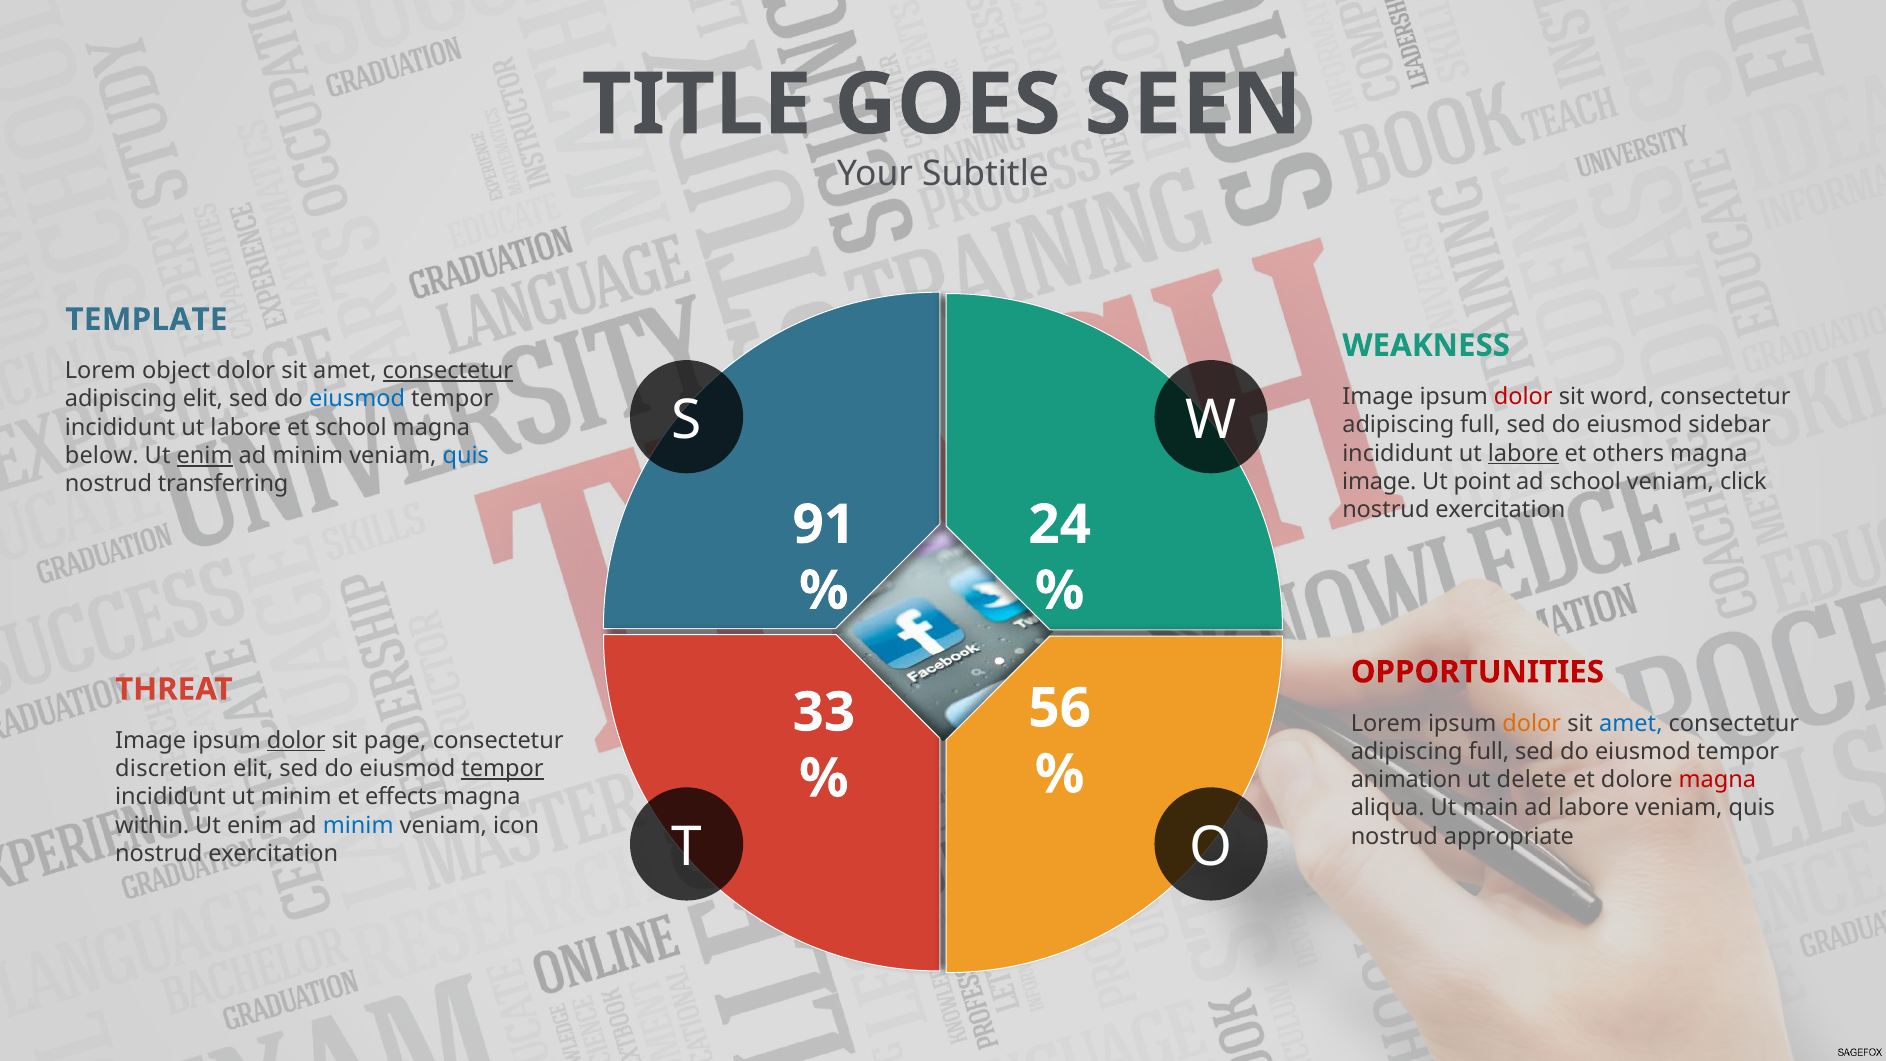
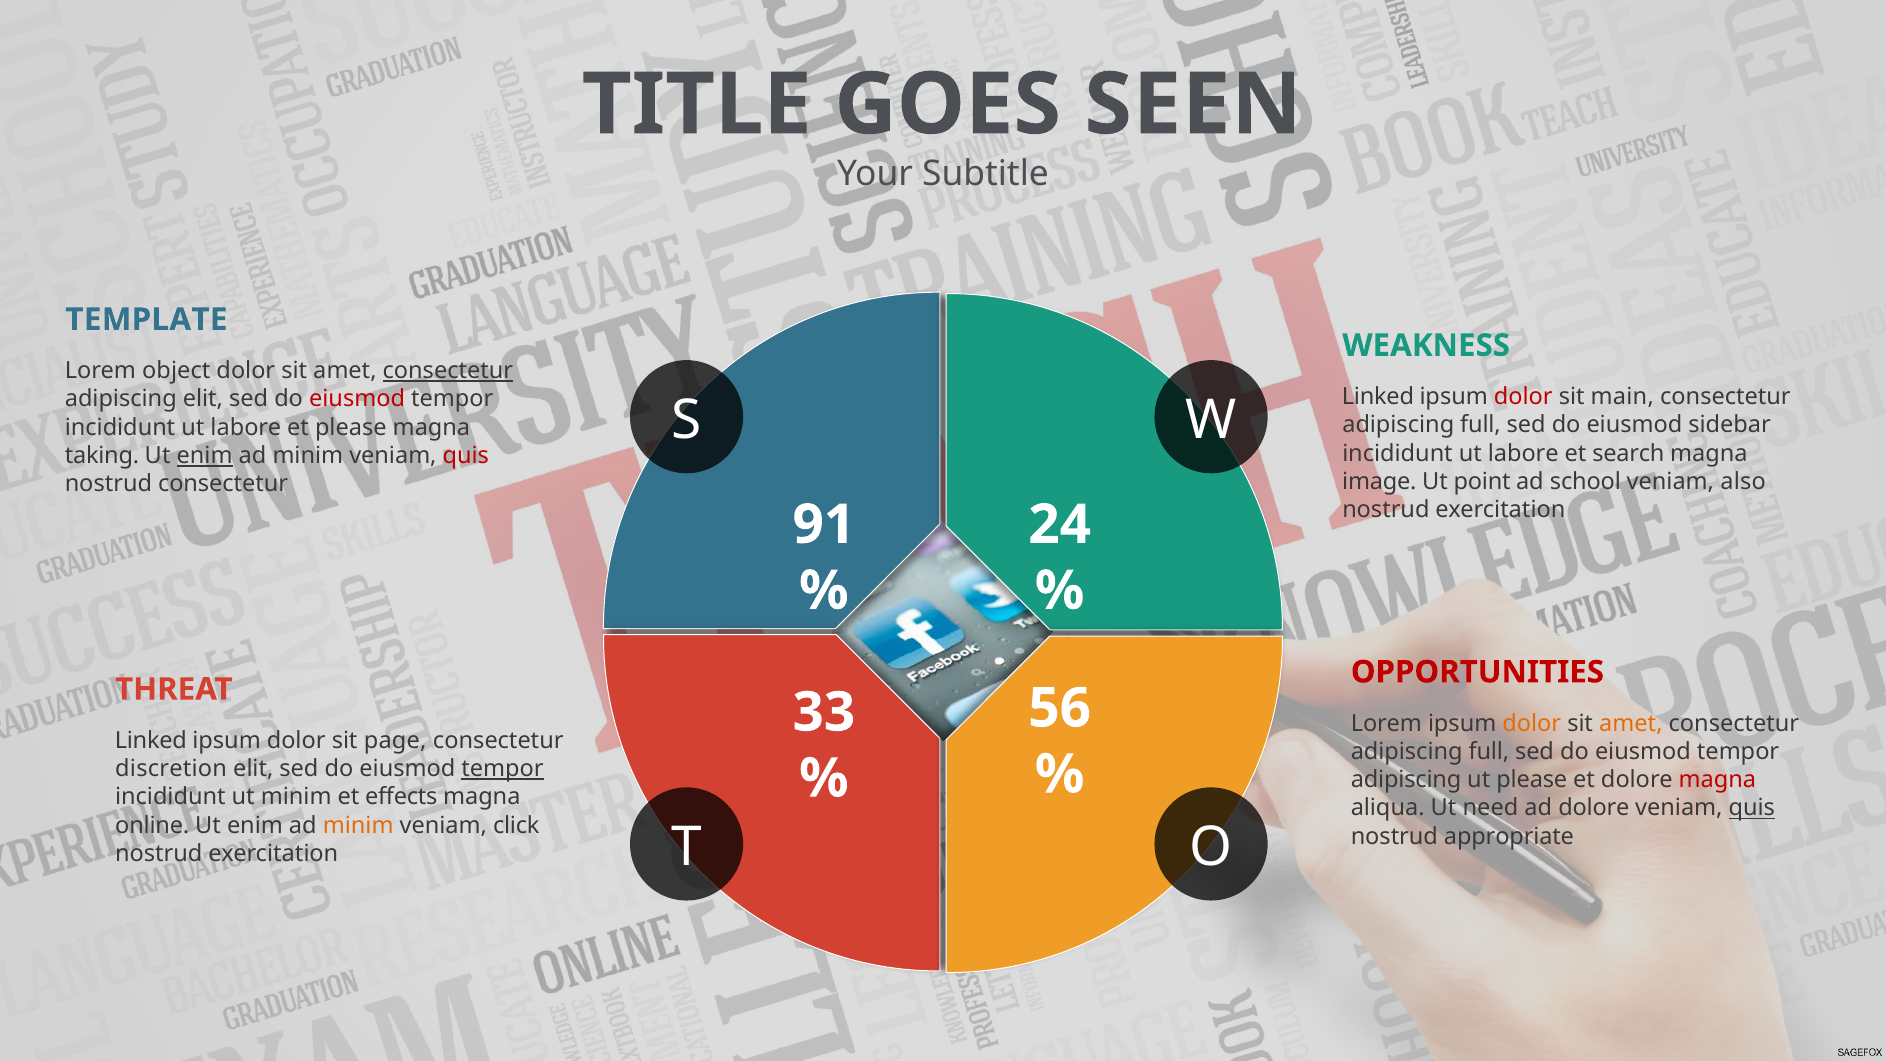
Image at (1378, 397): Image -> Linked
word: word -> main
eiusmod at (357, 399) colour: blue -> red
et school: school -> please
labore at (1523, 453) underline: present -> none
others: others -> search
below: below -> taking
quis at (466, 456) colour: blue -> red
click: click -> also
nostrud transferring: transferring -> consectetur
amet at (1631, 723) colour: blue -> orange
Image at (151, 741): Image -> Linked
dolor at (296, 741) underline: present -> none
animation at (1406, 780): animation -> adipiscing
ut delete: delete -> please
main: main -> need
ad labore: labore -> dolore
quis at (1752, 808) underline: none -> present
within: within -> online
minim at (358, 825) colour: blue -> orange
icon: icon -> click
